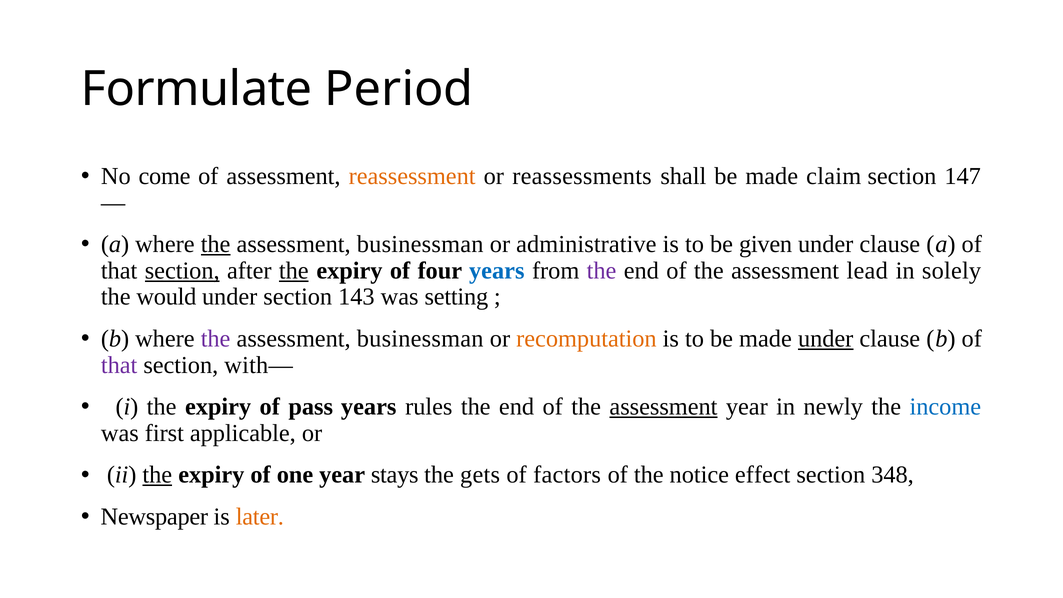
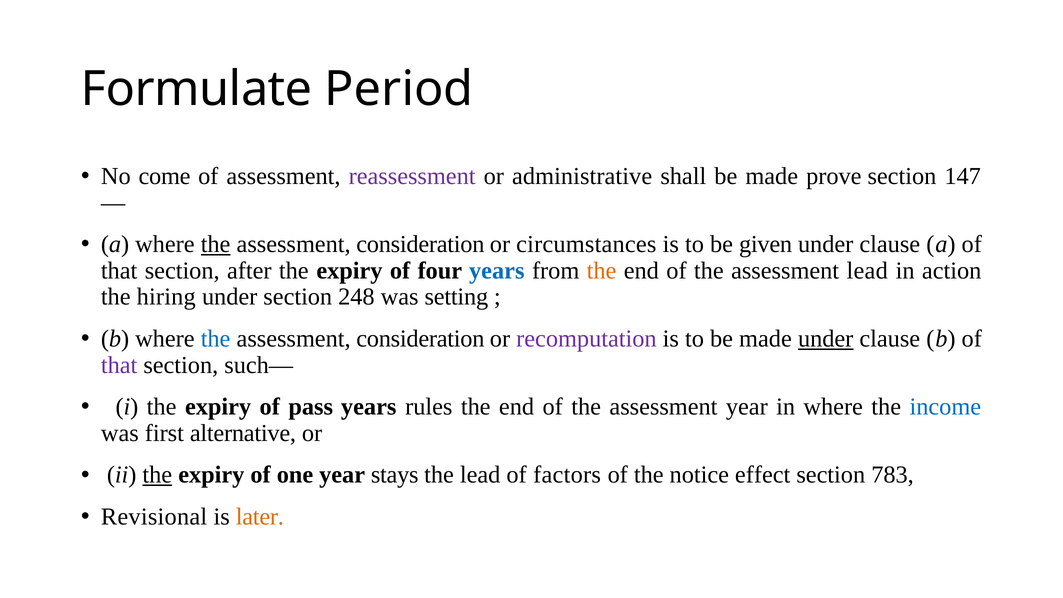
reassessment colour: orange -> purple
reassessments: reassessments -> administrative
claim: claim -> prove
businessman at (420, 244): businessman -> consideration
administrative: administrative -> circumstances
section at (182, 271) underline: present -> none
the at (294, 271) underline: present -> none
the at (602, 271) colour: purple -> orange
solely: solely -> action
would: would -> hiring
143: 143 -> 248
the at (216, 339) colour: purple -> blue
businessman at (420, 339): businessman -> consideration
recomputation colour: orange -> purple
with—: with— -> such—
assessment at (663, 407) underline: present -> none
in newly: newly -> where
applicable: applicable -> alternative
the gets: gets -> lead
348: 348 -> 783
Newspaper: Newspaper -> Revisional
